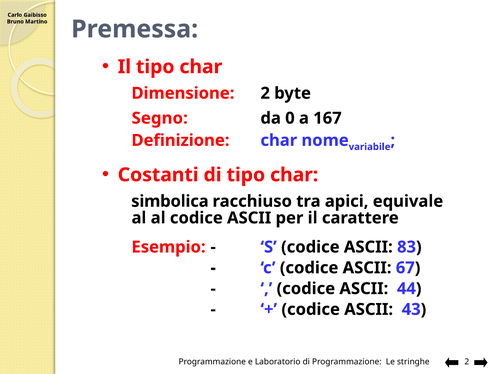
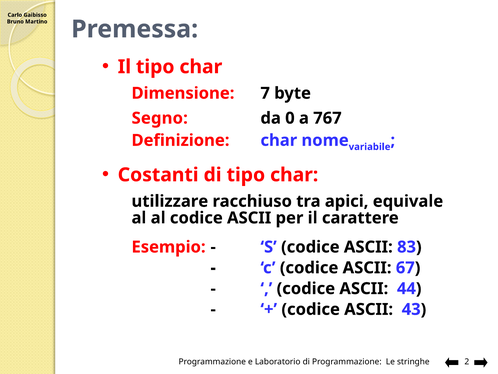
Dimensione 2: 2 -> 7
167: 167 -> 767
simbolica: simbolica -> utilizzare
